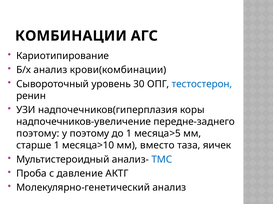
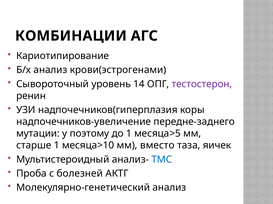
крови(комбинации: крови(комбинации -> крови(эстрогенами
30: 30 -> 14
тестостерон colour: blue -> purple
поэтому at (38, 134): поэтому -> мутации
давление: давление -> болезней
